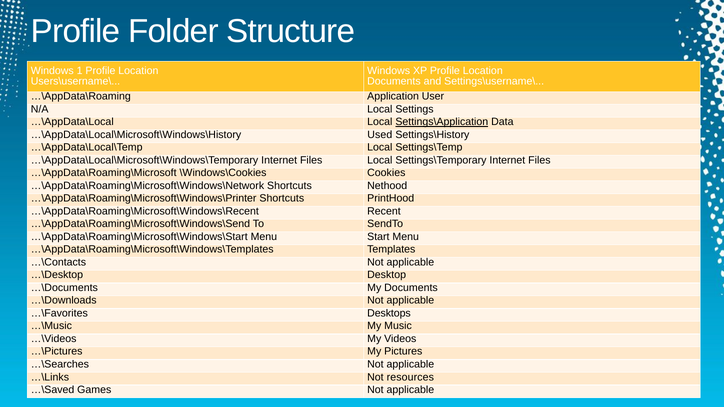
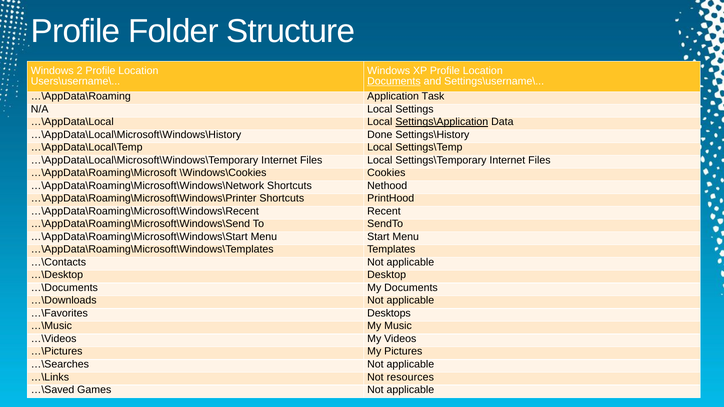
1: 1 -> 2
Documents at (394, 81) underline: none -> present
User: User -> Task
Used: Used -> Done
